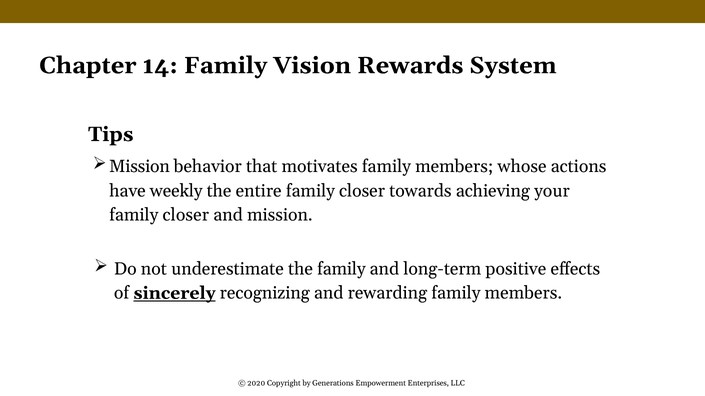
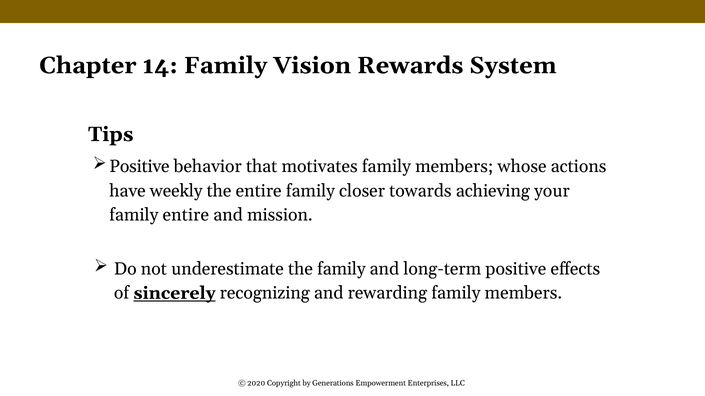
Mission at (139, 167): Mission -> Positive
closer at (186, 215): closer -> entire
